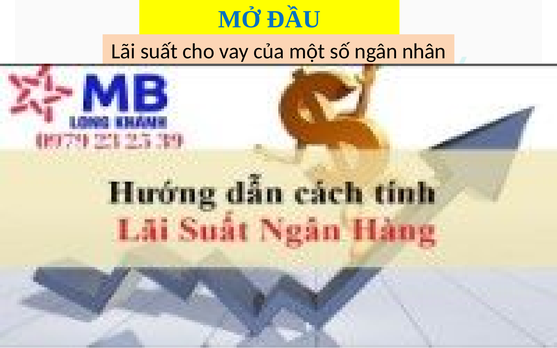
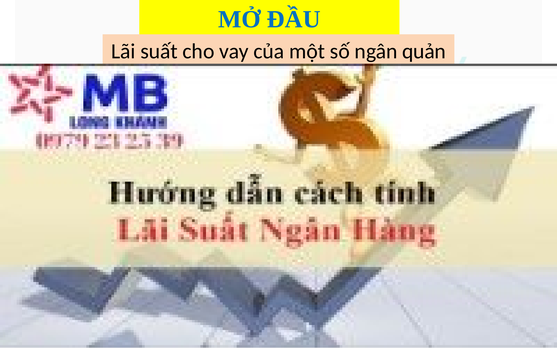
nhân: nhân -> quản
